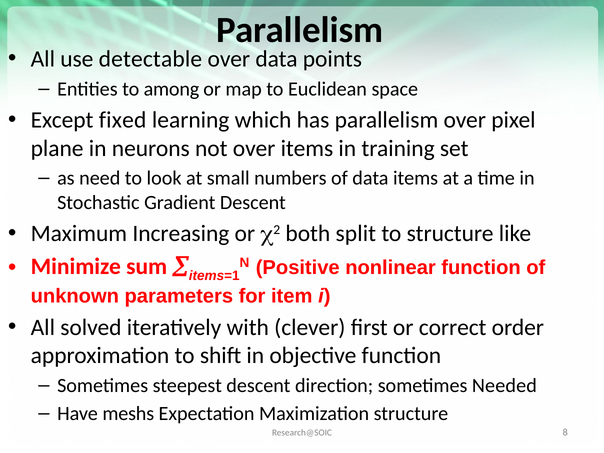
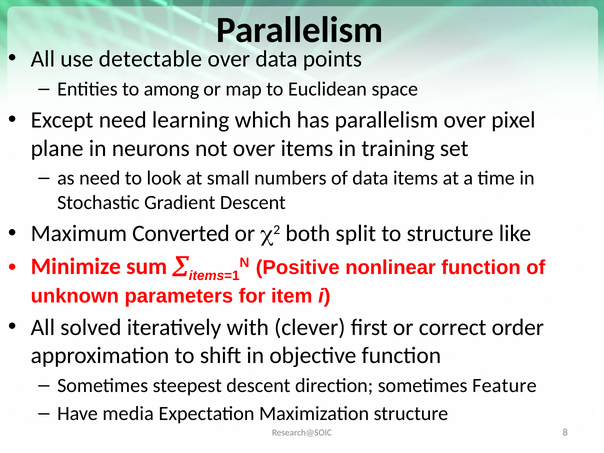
Except fixed: fixed -> need
Increasing: Increasing -> Converted
Needed: Needed -> Feature
meshs: meshs -> media
